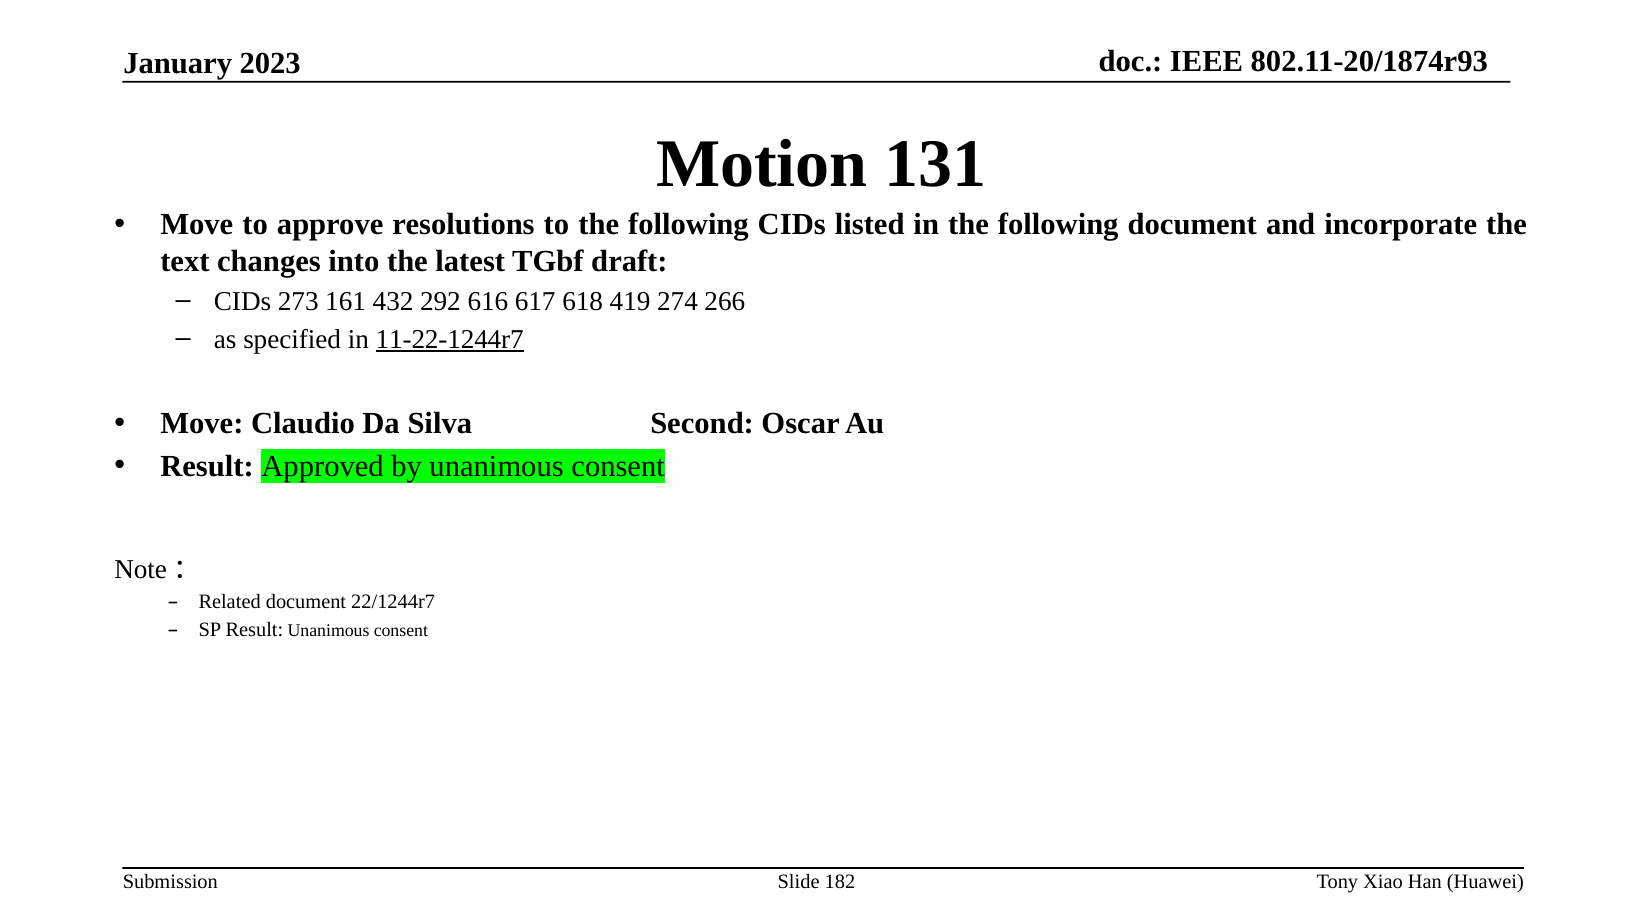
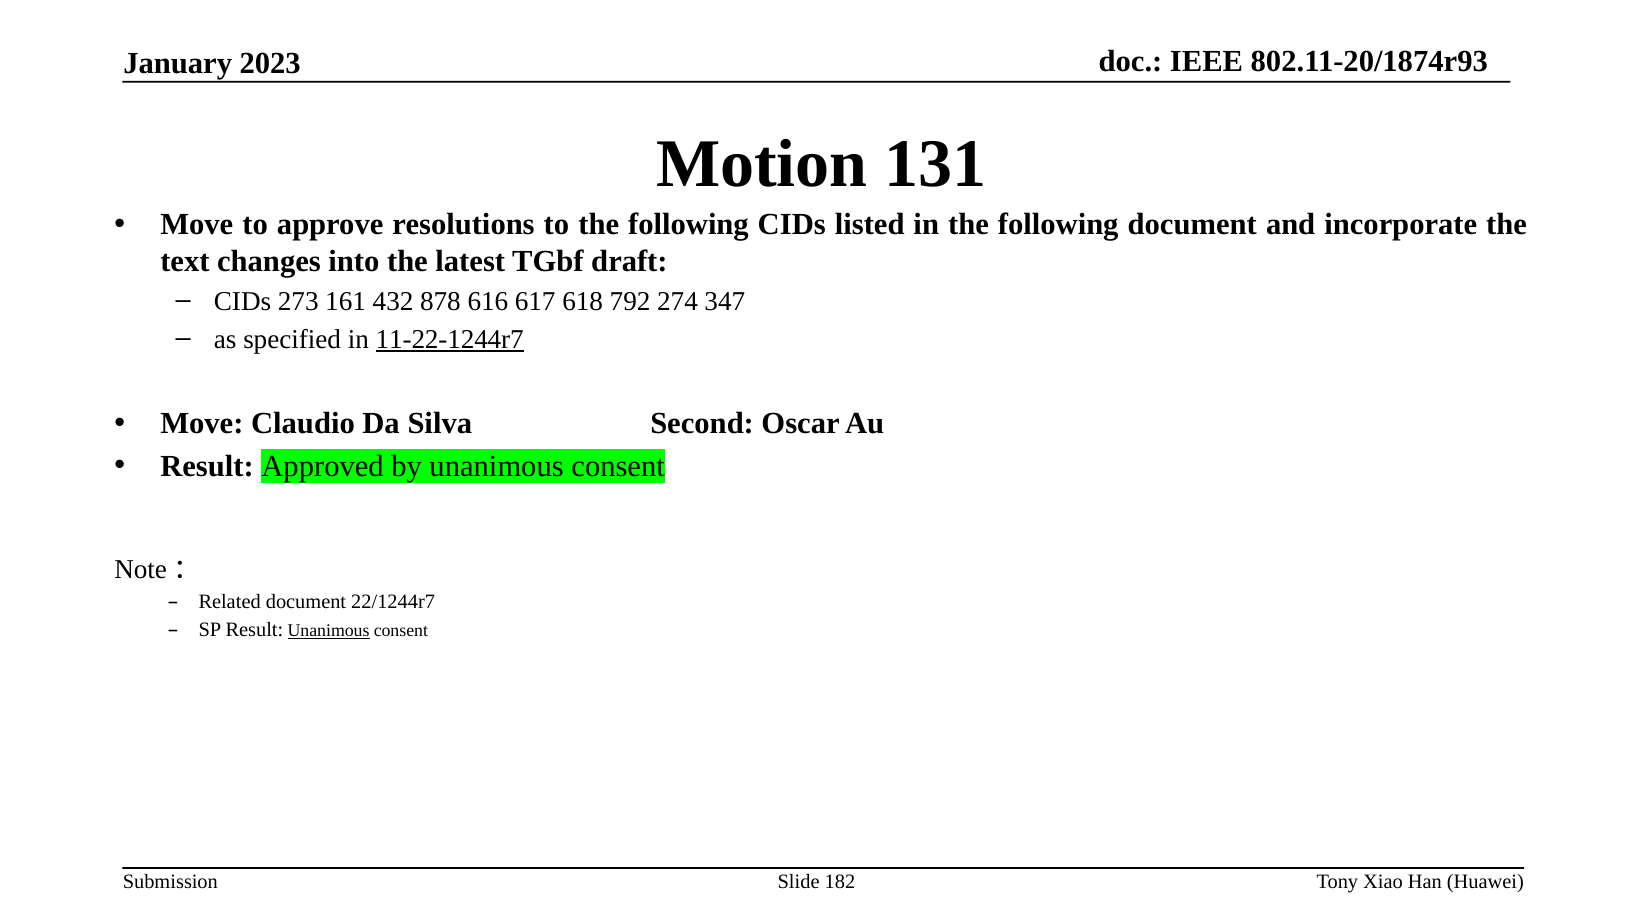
292: 292 -> 878
419: 419 -> 792
266: 266 -> 347
Unanimous at (329, 631) underline: none -> present
